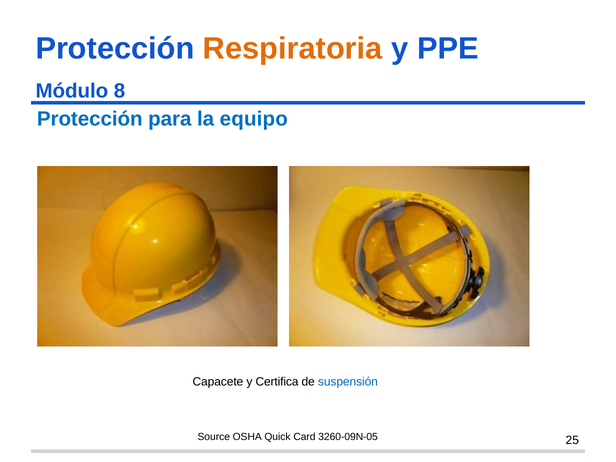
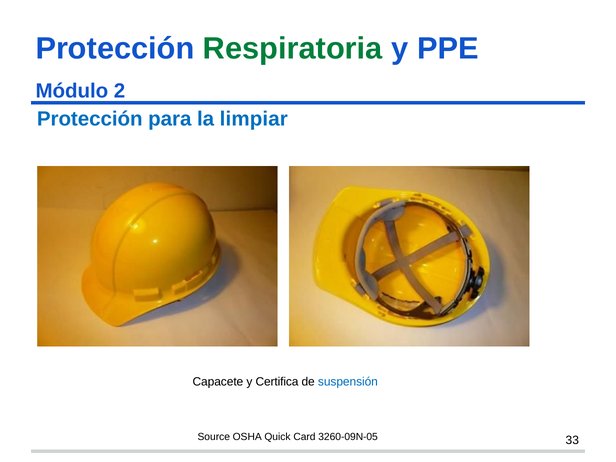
Respiratoria colour: orange -> green
8: 8 -> 2
equipo: equipo -> limpiar
25: 25 -> 33
